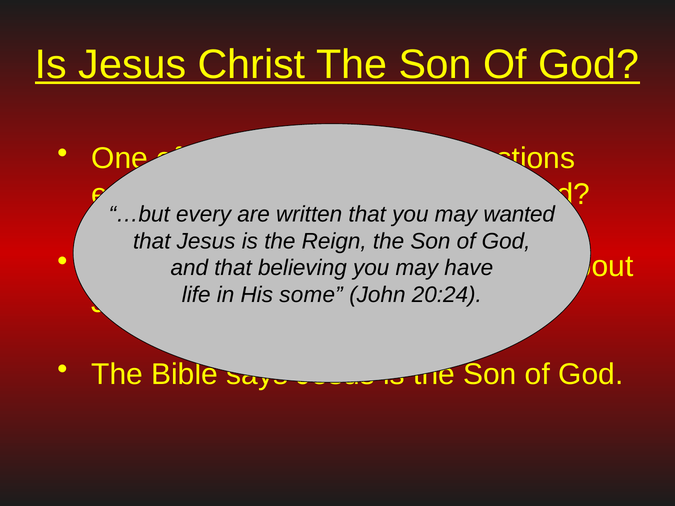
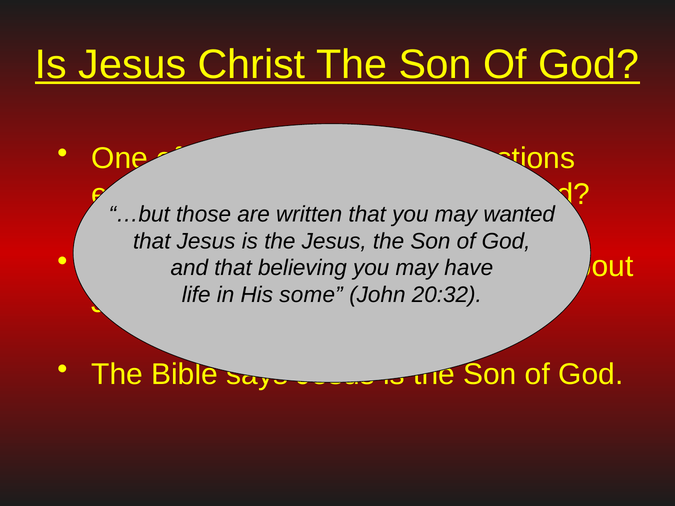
every: every -> those
the Reign: Reign -> Jesus
20:24: 20:24 -> 20:32
